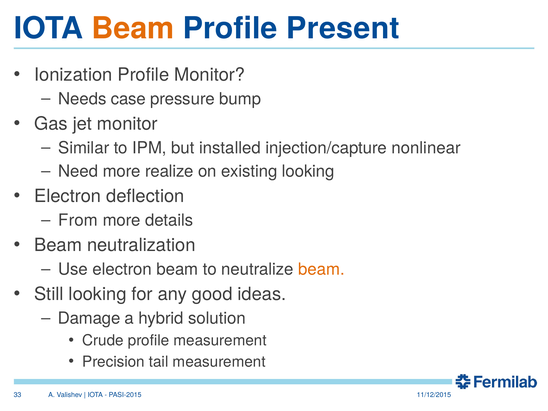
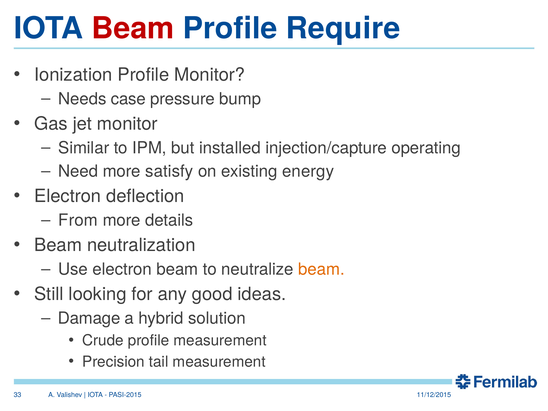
Beam at (133, 29) colour: orange -> red
Present: Present -> Require
nonlinear: nonlinear -> operating
realize: realize -> satisfy
existing looking: looking -> energy
